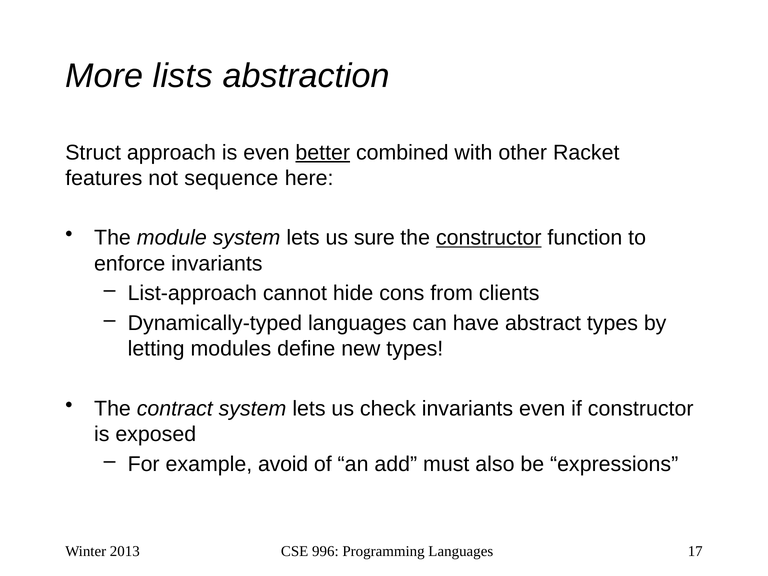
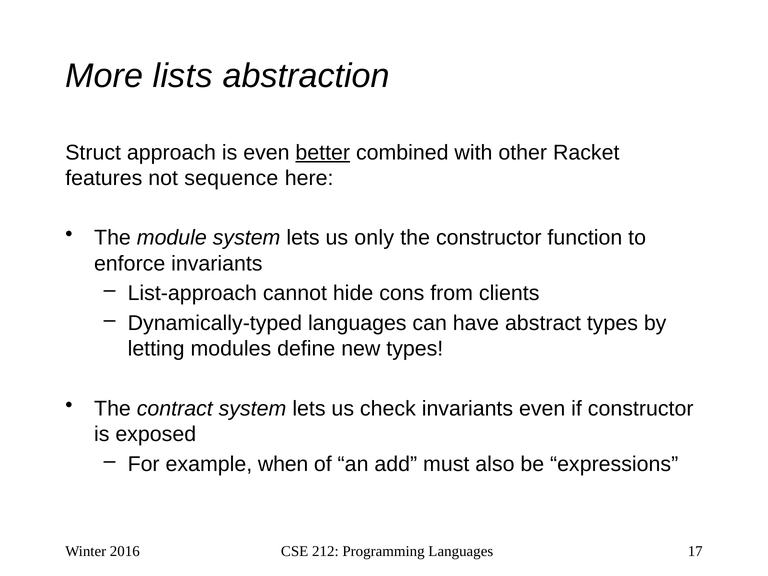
sure: sure -> only
constructor at (489, 238) underline: present -> none
avoid: avoid -> when
2013: 2013 -> 2016
996: 996 -> 212
